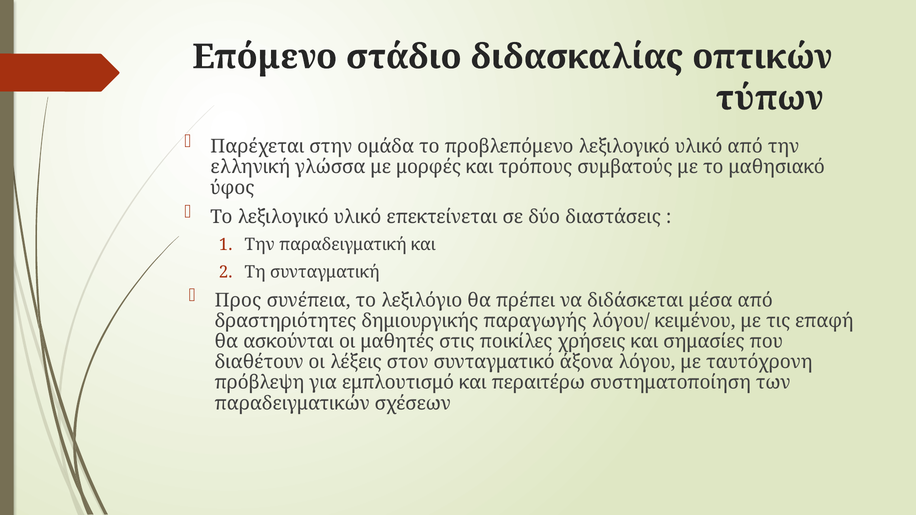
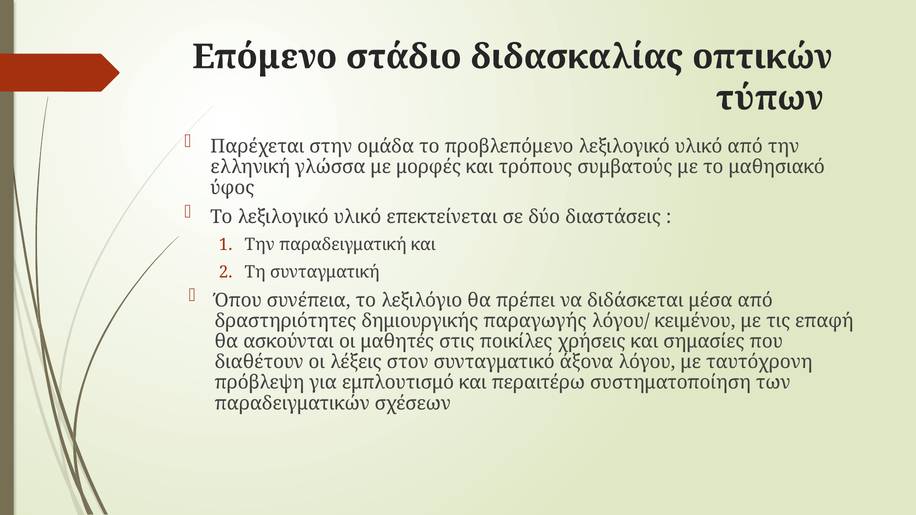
Προς: Προς -> Όπου
